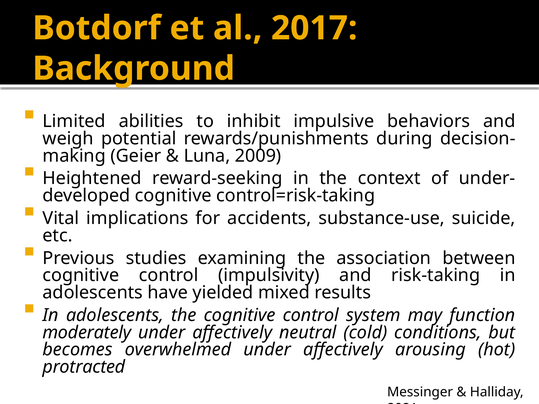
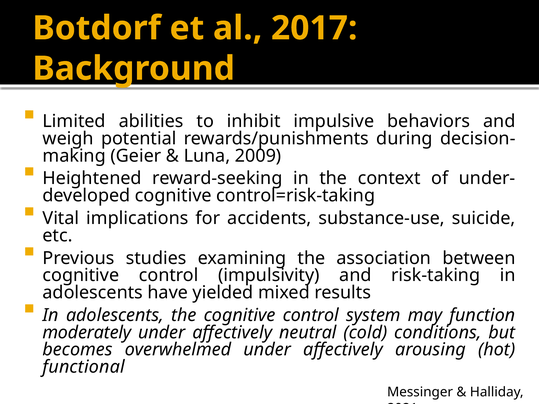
protracted: protracted -> functional
